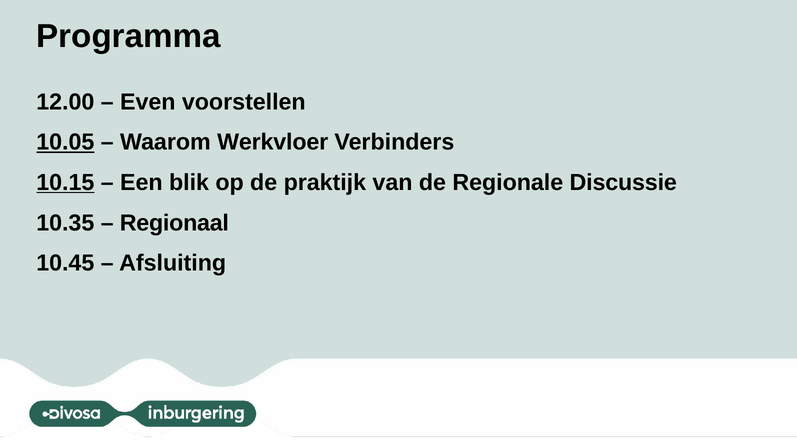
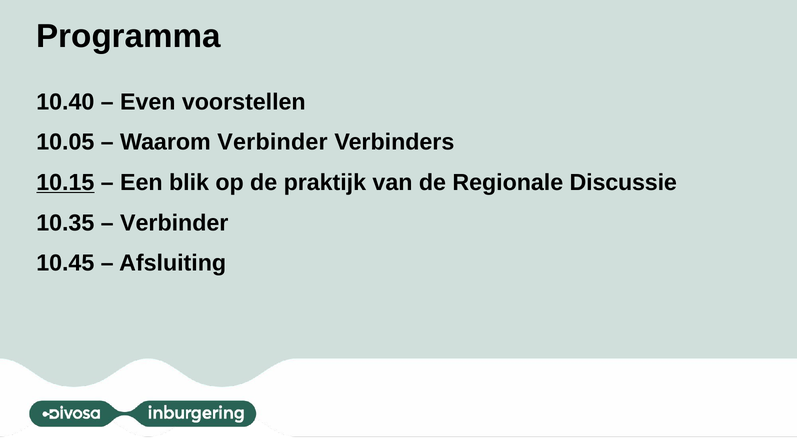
12.00: 12.00 -> 10.40
10.05 underline: present -> none
Waarom Werkvloer: Werkvloer -> Verbinder
Regionaal at (174, 223): Regionaal -> Verbinder
